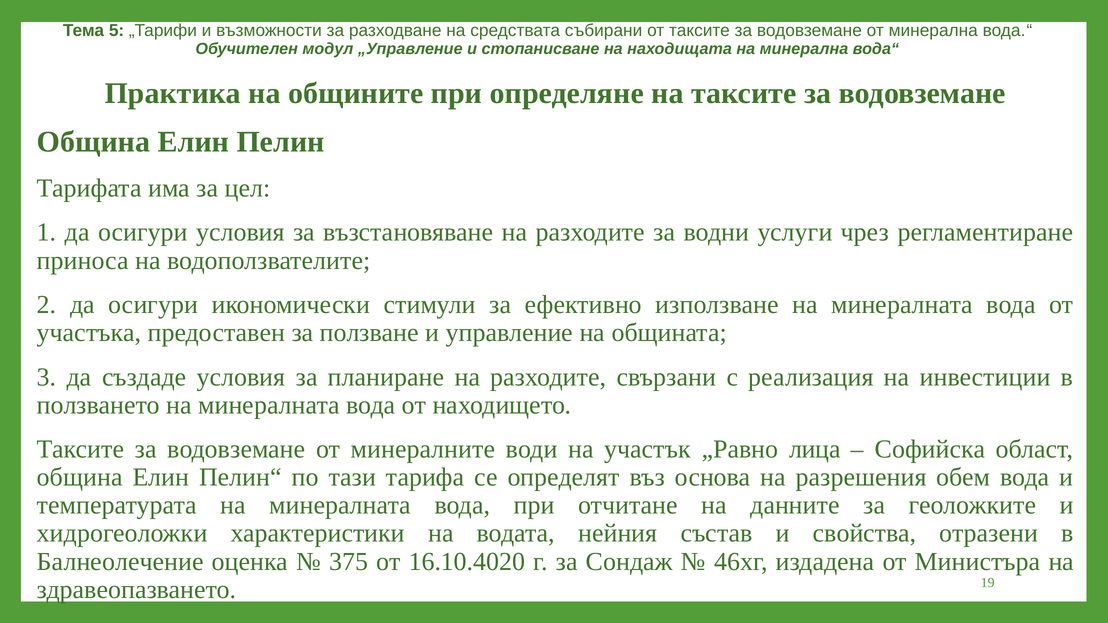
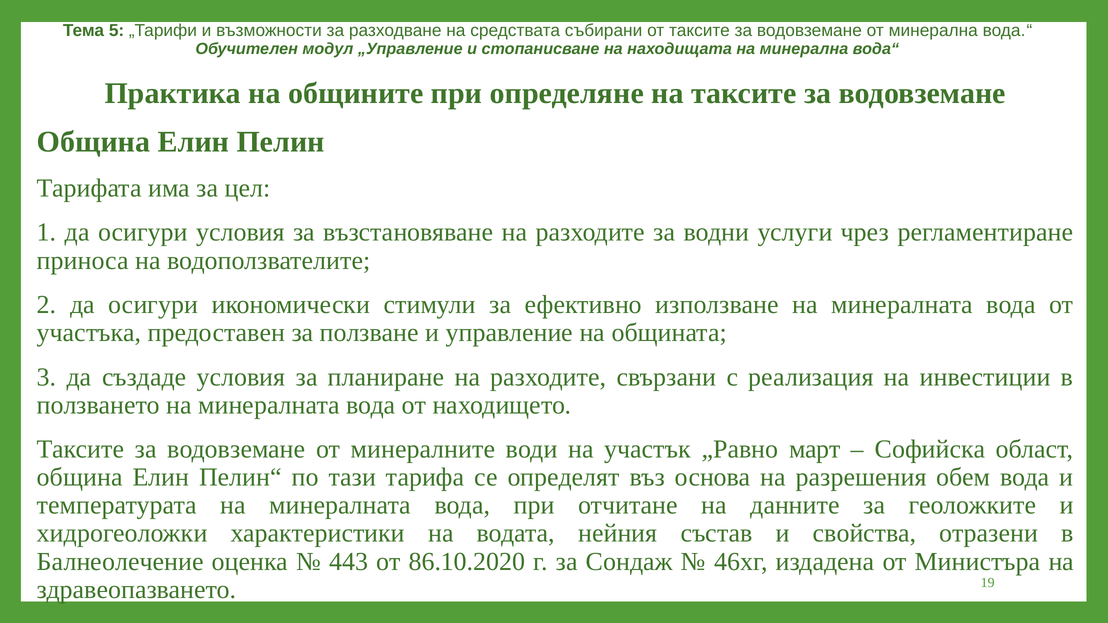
лица: лица -> март
375: 375 -> 443
16.10.4020: 16.10.4020 -> 86.10.2020
